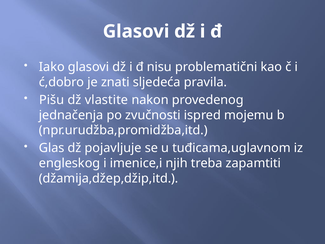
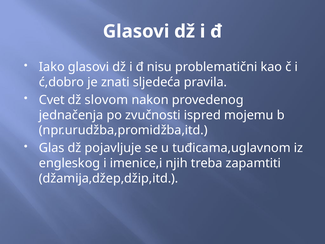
Pišu: Pišu -> Cvet
vlastite: vlastite -> slovom
